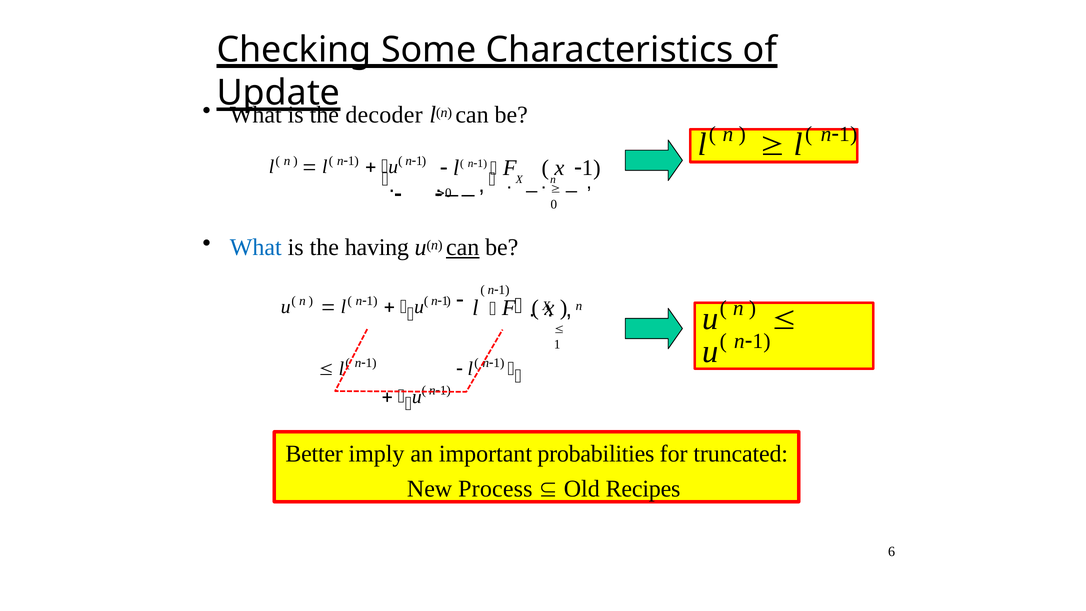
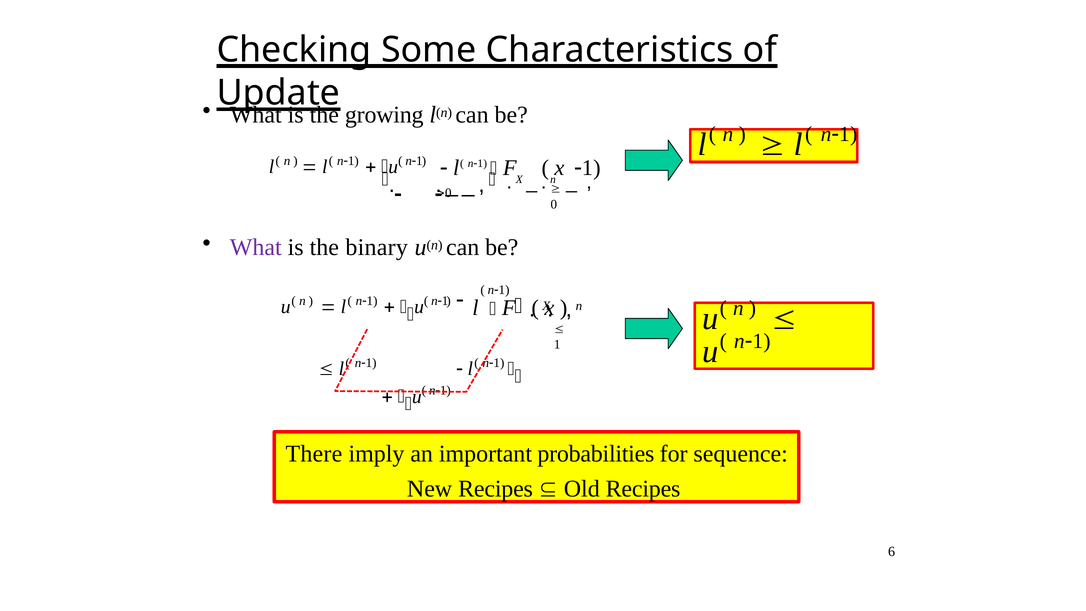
decoder: decoder -> growing
What at (256, 247) colour: blue -> purple
having: having -> binary
can at (463, 247) underline: present -> none
Better: Better -> There
truncated: truncated -> sequence
New Process: Process -> Recipes
